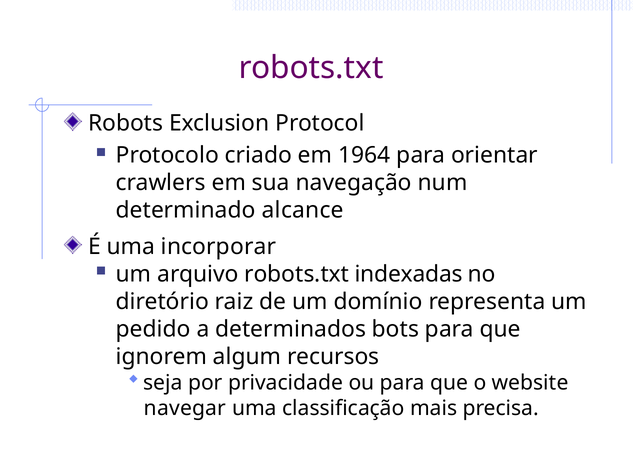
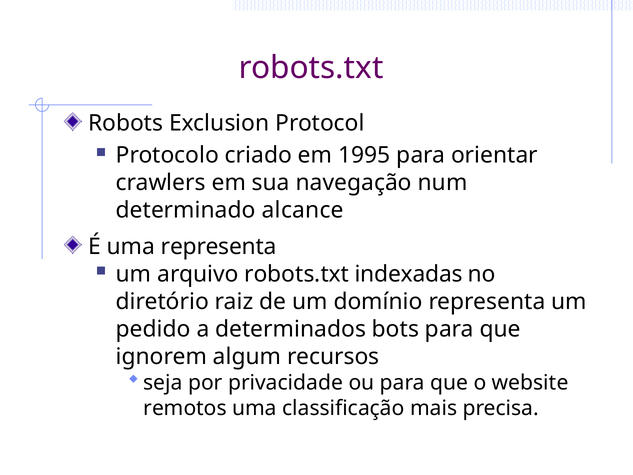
1964: 1964 -> 1995
uma incorporar: incorporar -> representa
navegar: navegar -> remotos
